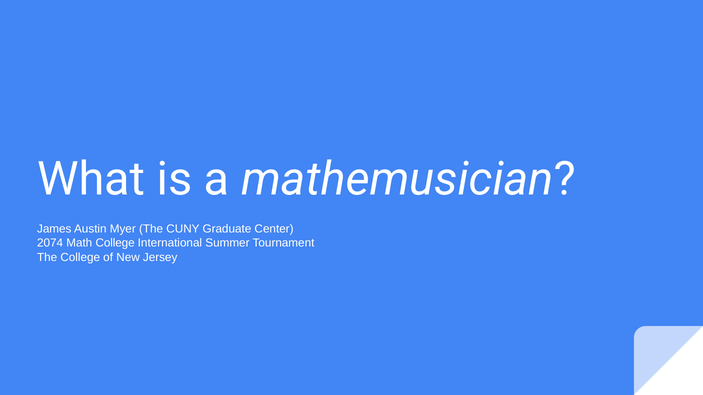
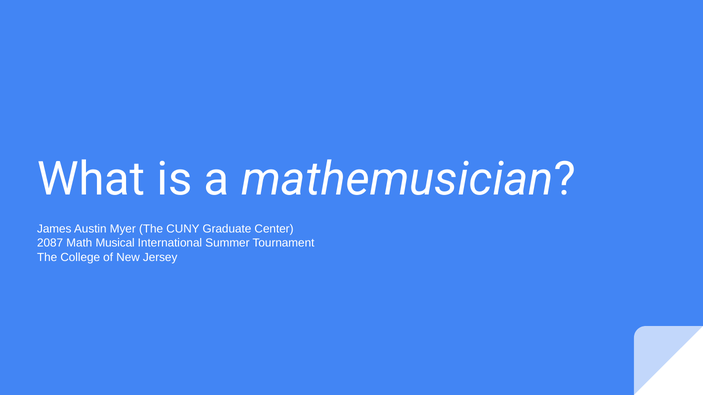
2074: 2074 -> 2087
Math College: College -> Musical
